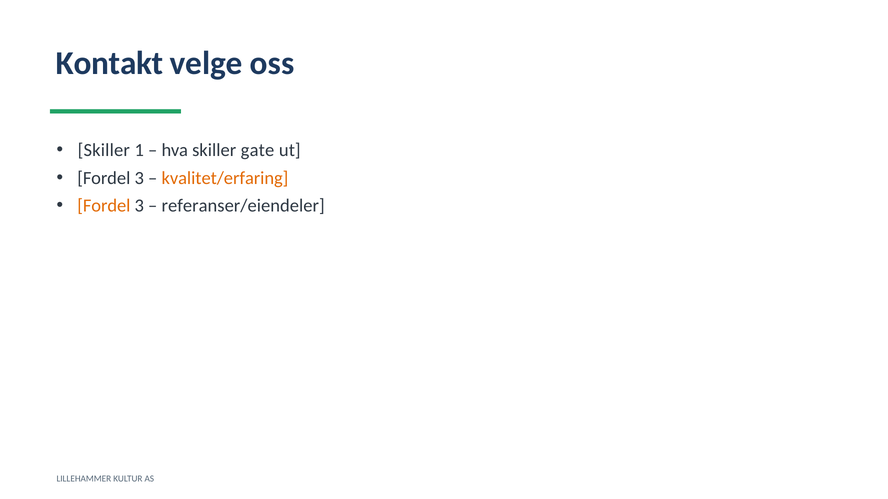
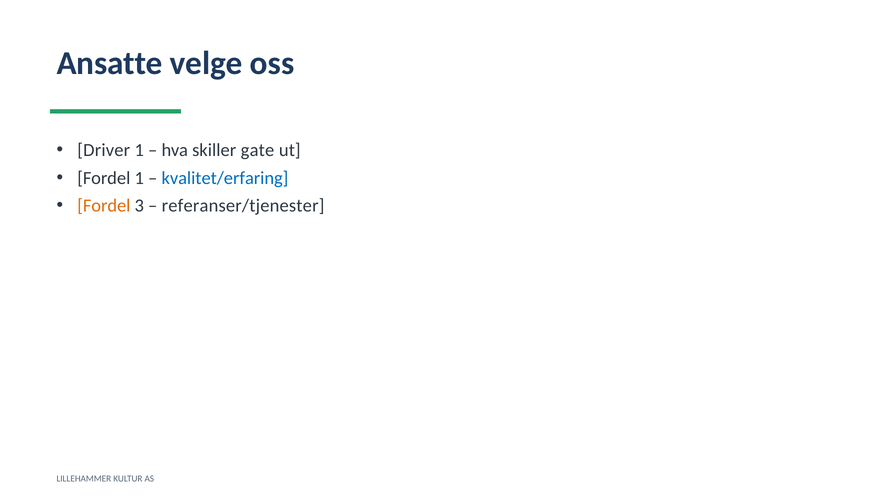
Kontakt: Kontakt -> Ansatte
Skiller at (104, 150): Skiller -> Driver
3 at (139, 178): 3 -> 1
kvalitet/erfaring colour: orange -> blue
referanser/eiendeler: referanser/eiendeler -> referanser/tjenester
